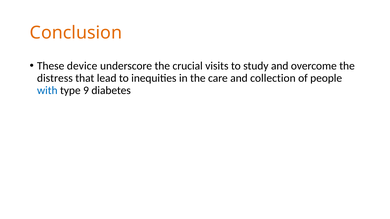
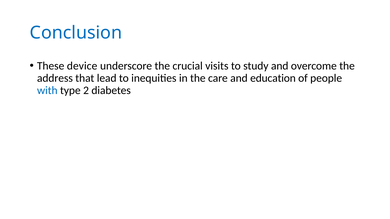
Conclusion colour: orange -> blue
distress: distress -> address
collection: collection -> education
9: 9 -> 2
